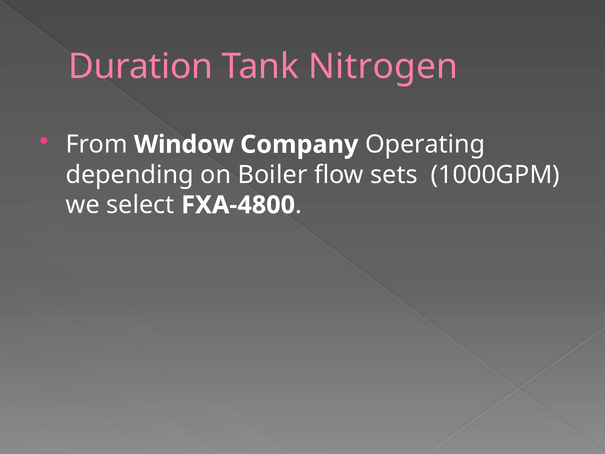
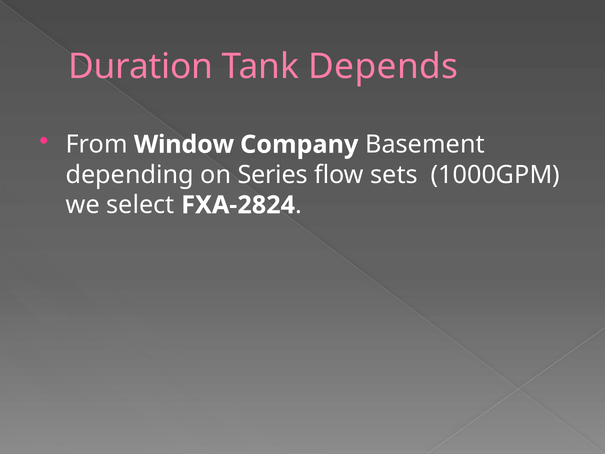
Nitrogen: Nitrogen -> Depends
Operating: Operating -> Basement
Boiler: Boiler -> Series
FXA-4800: FXA-4800 -> FXA-2824
